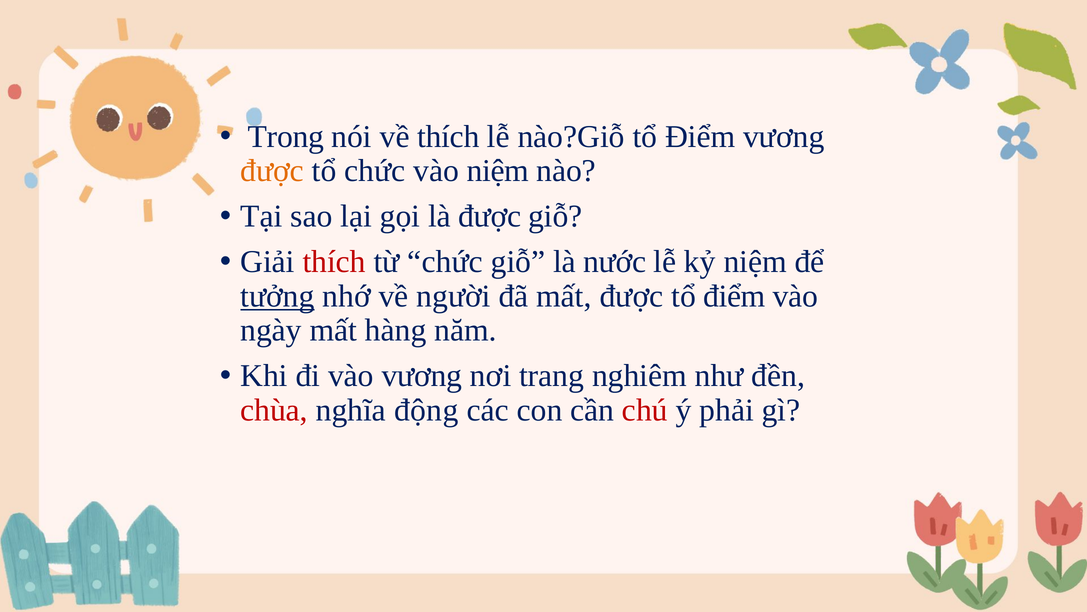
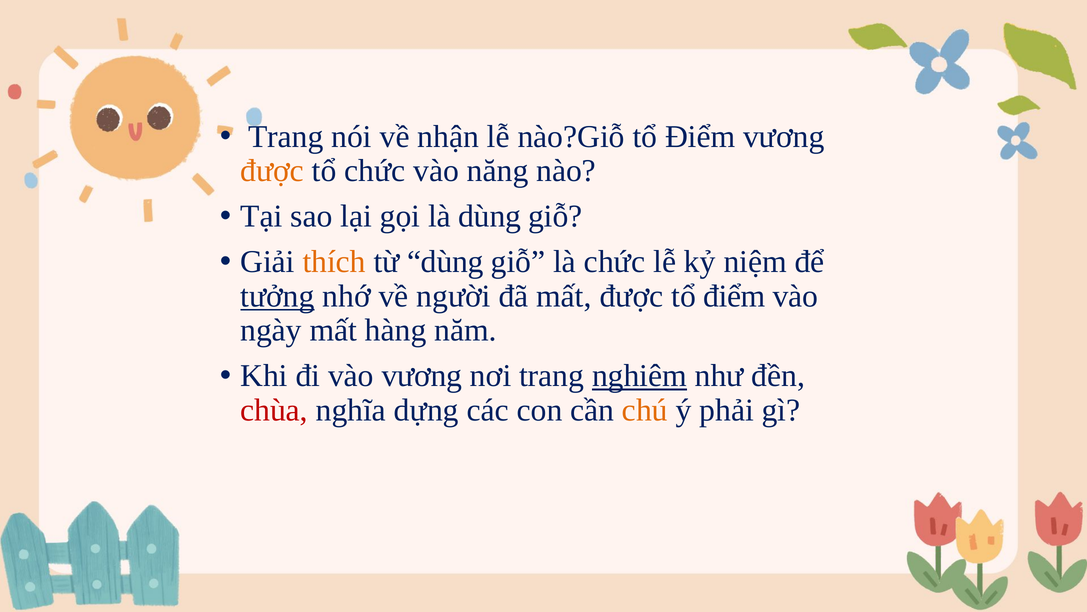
Trong at (286, 136): Trong -> Trang
về thích: thích -> nhận
vào niệm: niệm -> năng
là được: được -> dùng
thích at (334, 262) colour: red -> orange
từ chức: chức -> dùng
là nước: nước -> chức
nghiêm underline: none -> present
động: động -> dựng
chú colour: red -> orange
